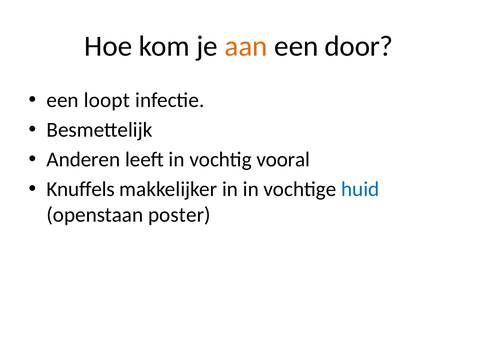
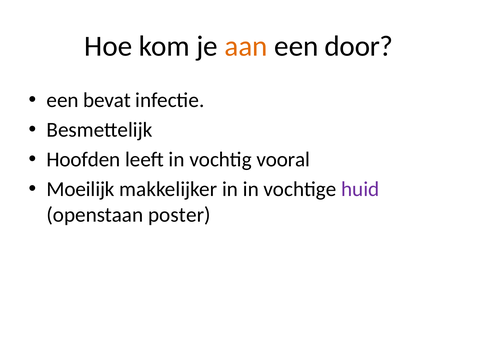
loopt: loopt -> bevat
Anderen: Anderen -> Hoofden
Knuffels: Knuffels -> Moeilijk
huid colour: blue -> purple
